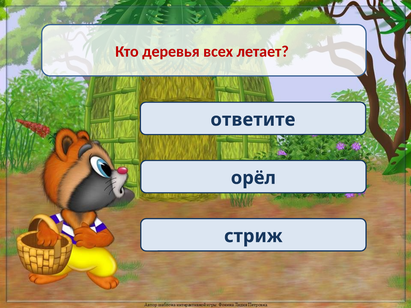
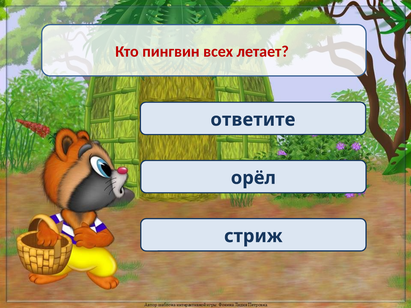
деревья: деревья -> пингвин
